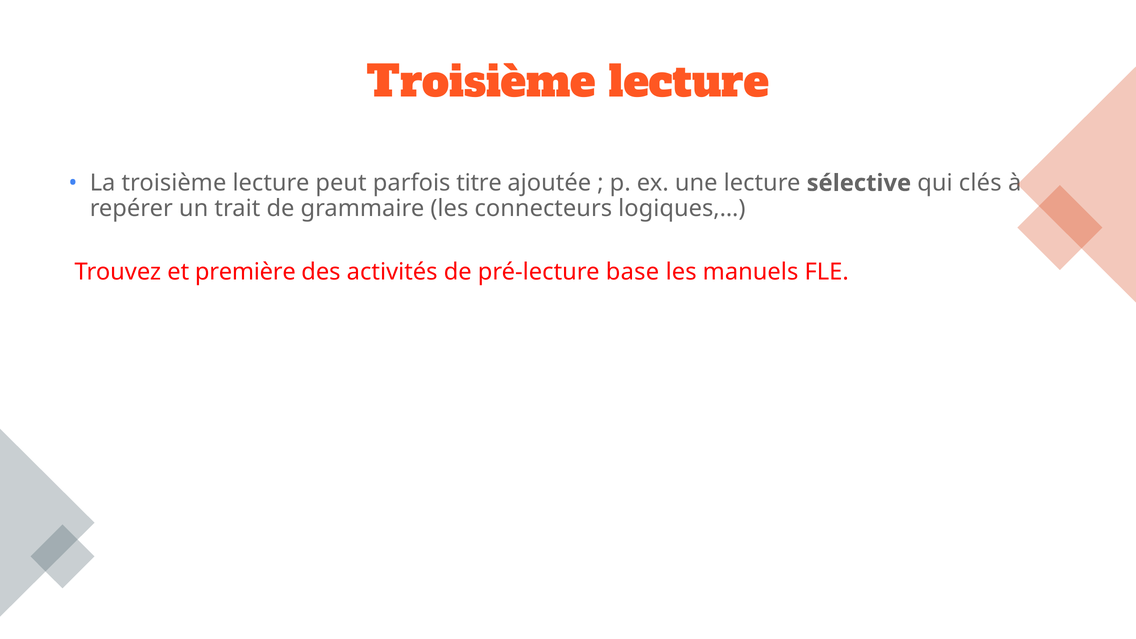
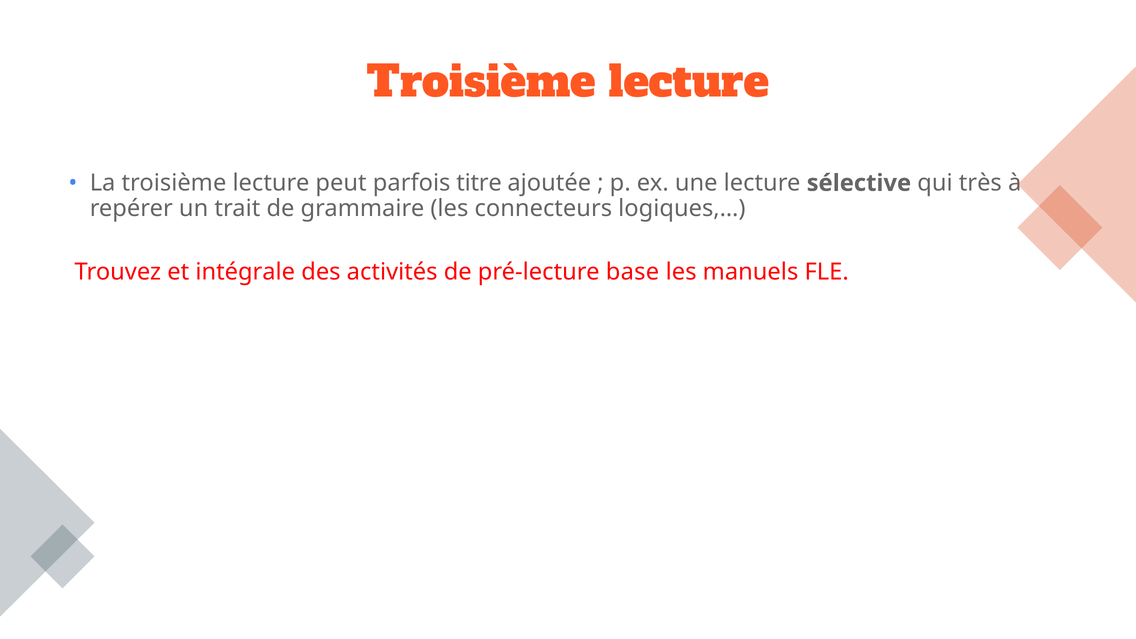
clés: clés -> très
première: première -> intégrale
